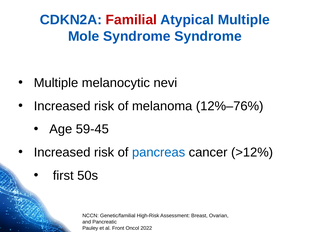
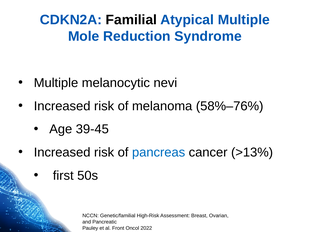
Familial colour: red -> black
Mole Syndrome: Syndrome -> Reduction
12%–76%: 12%–76% -> 58%–76%
59-45: 59-45 -> 39-45
>12%: >12% -> >13%
